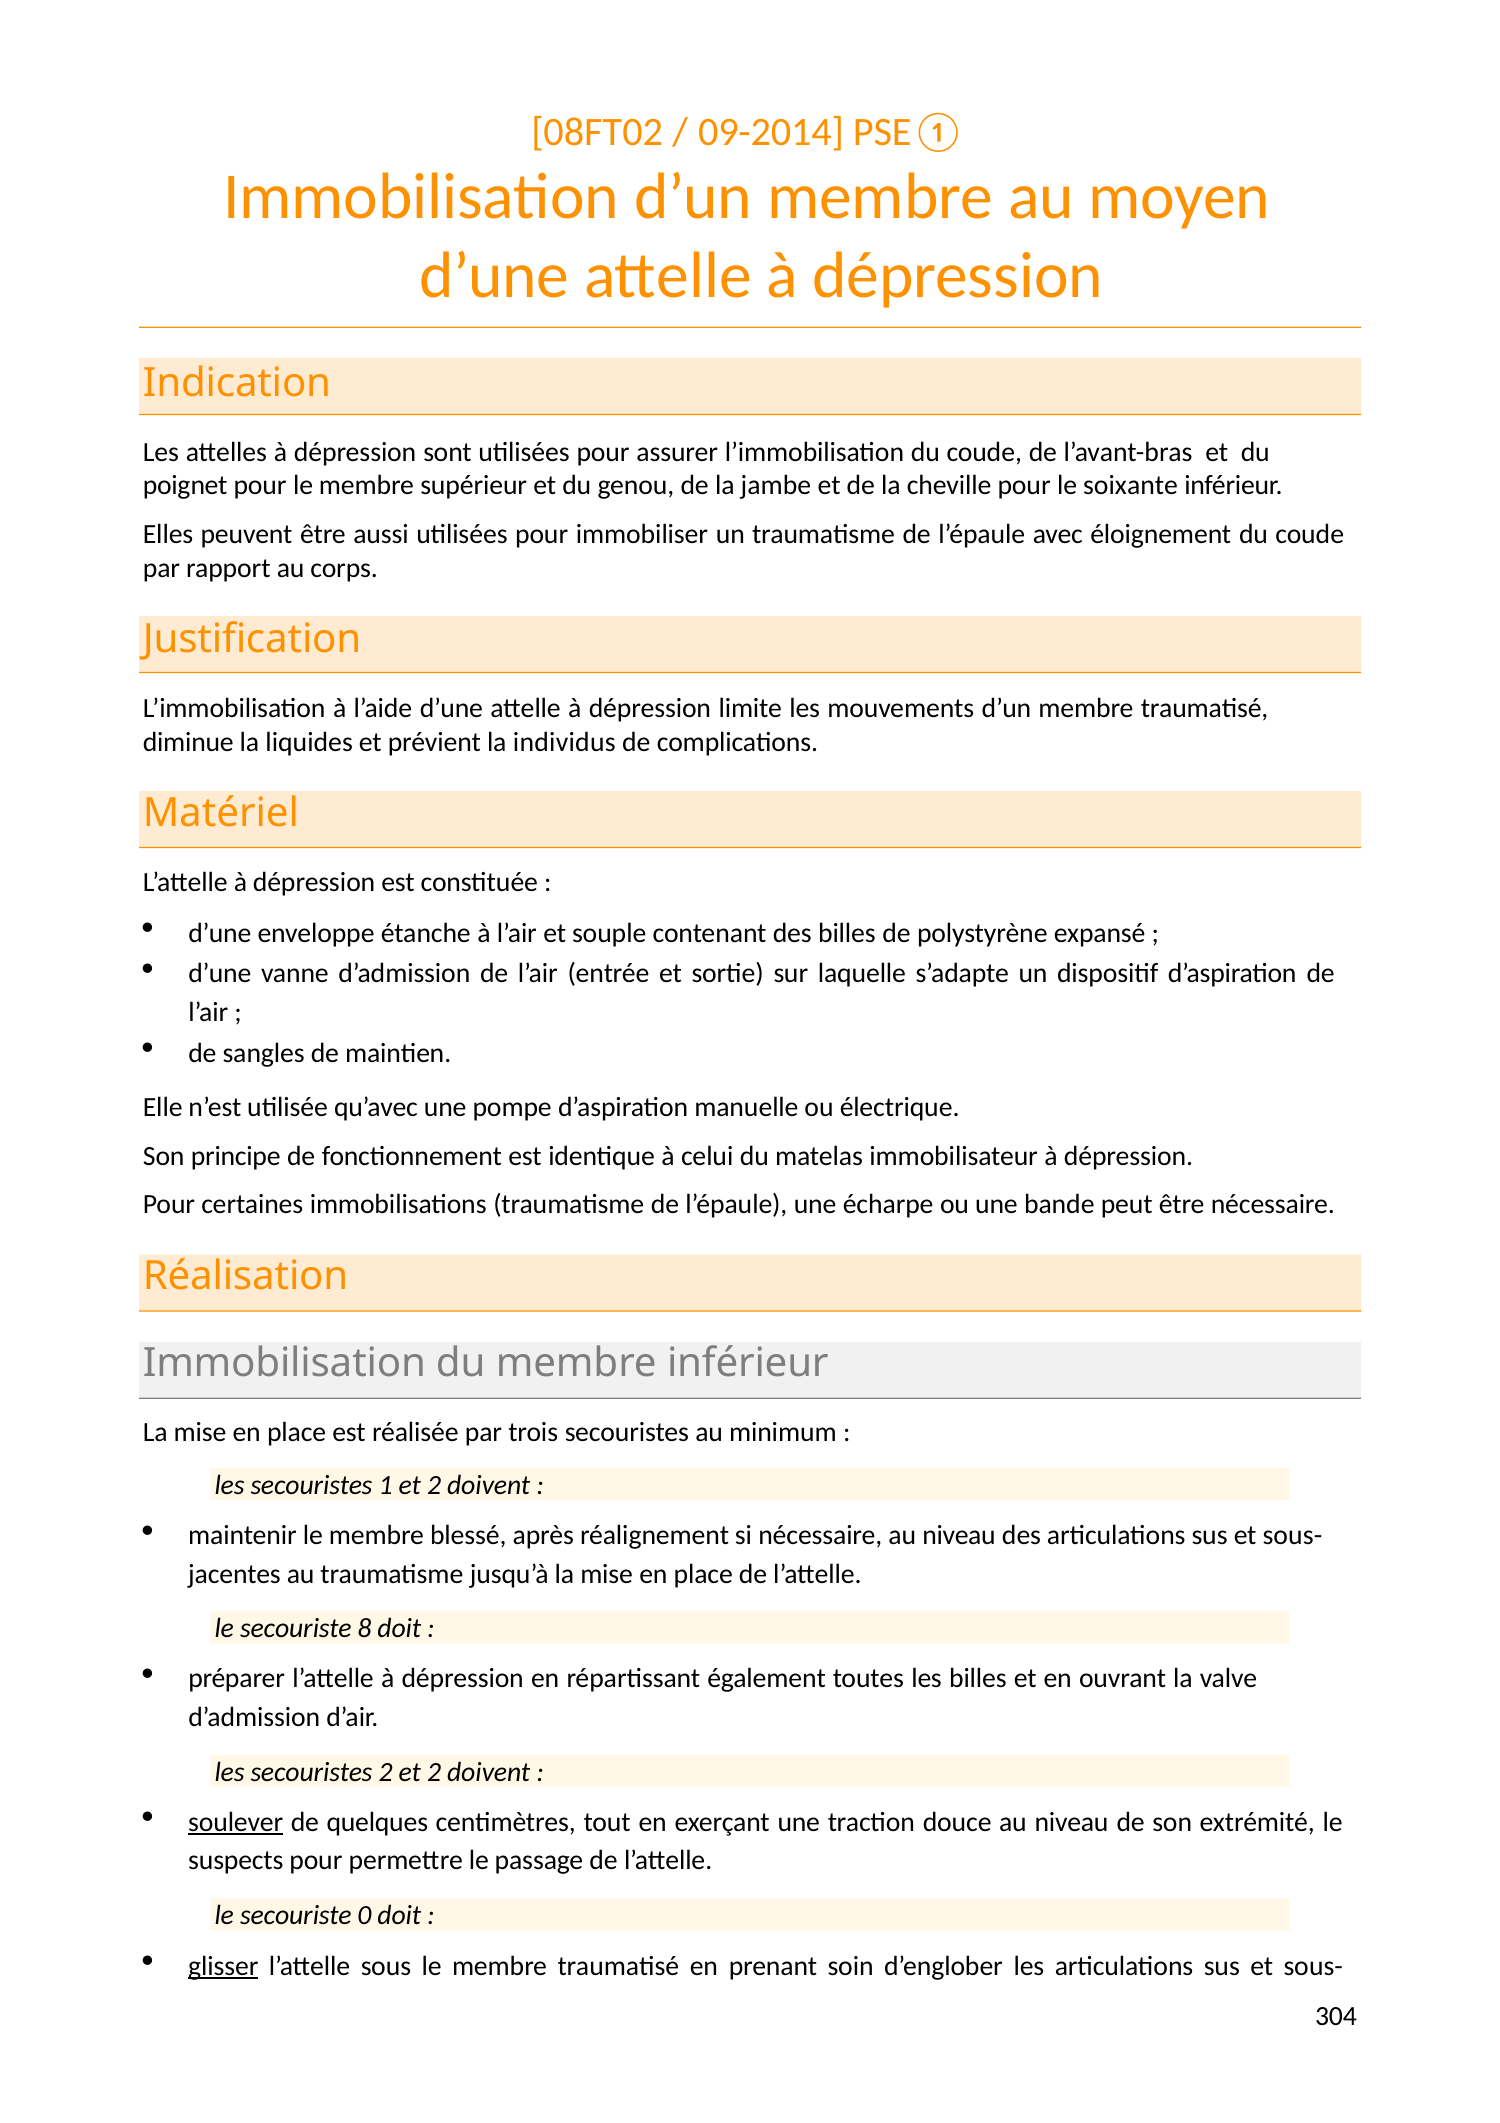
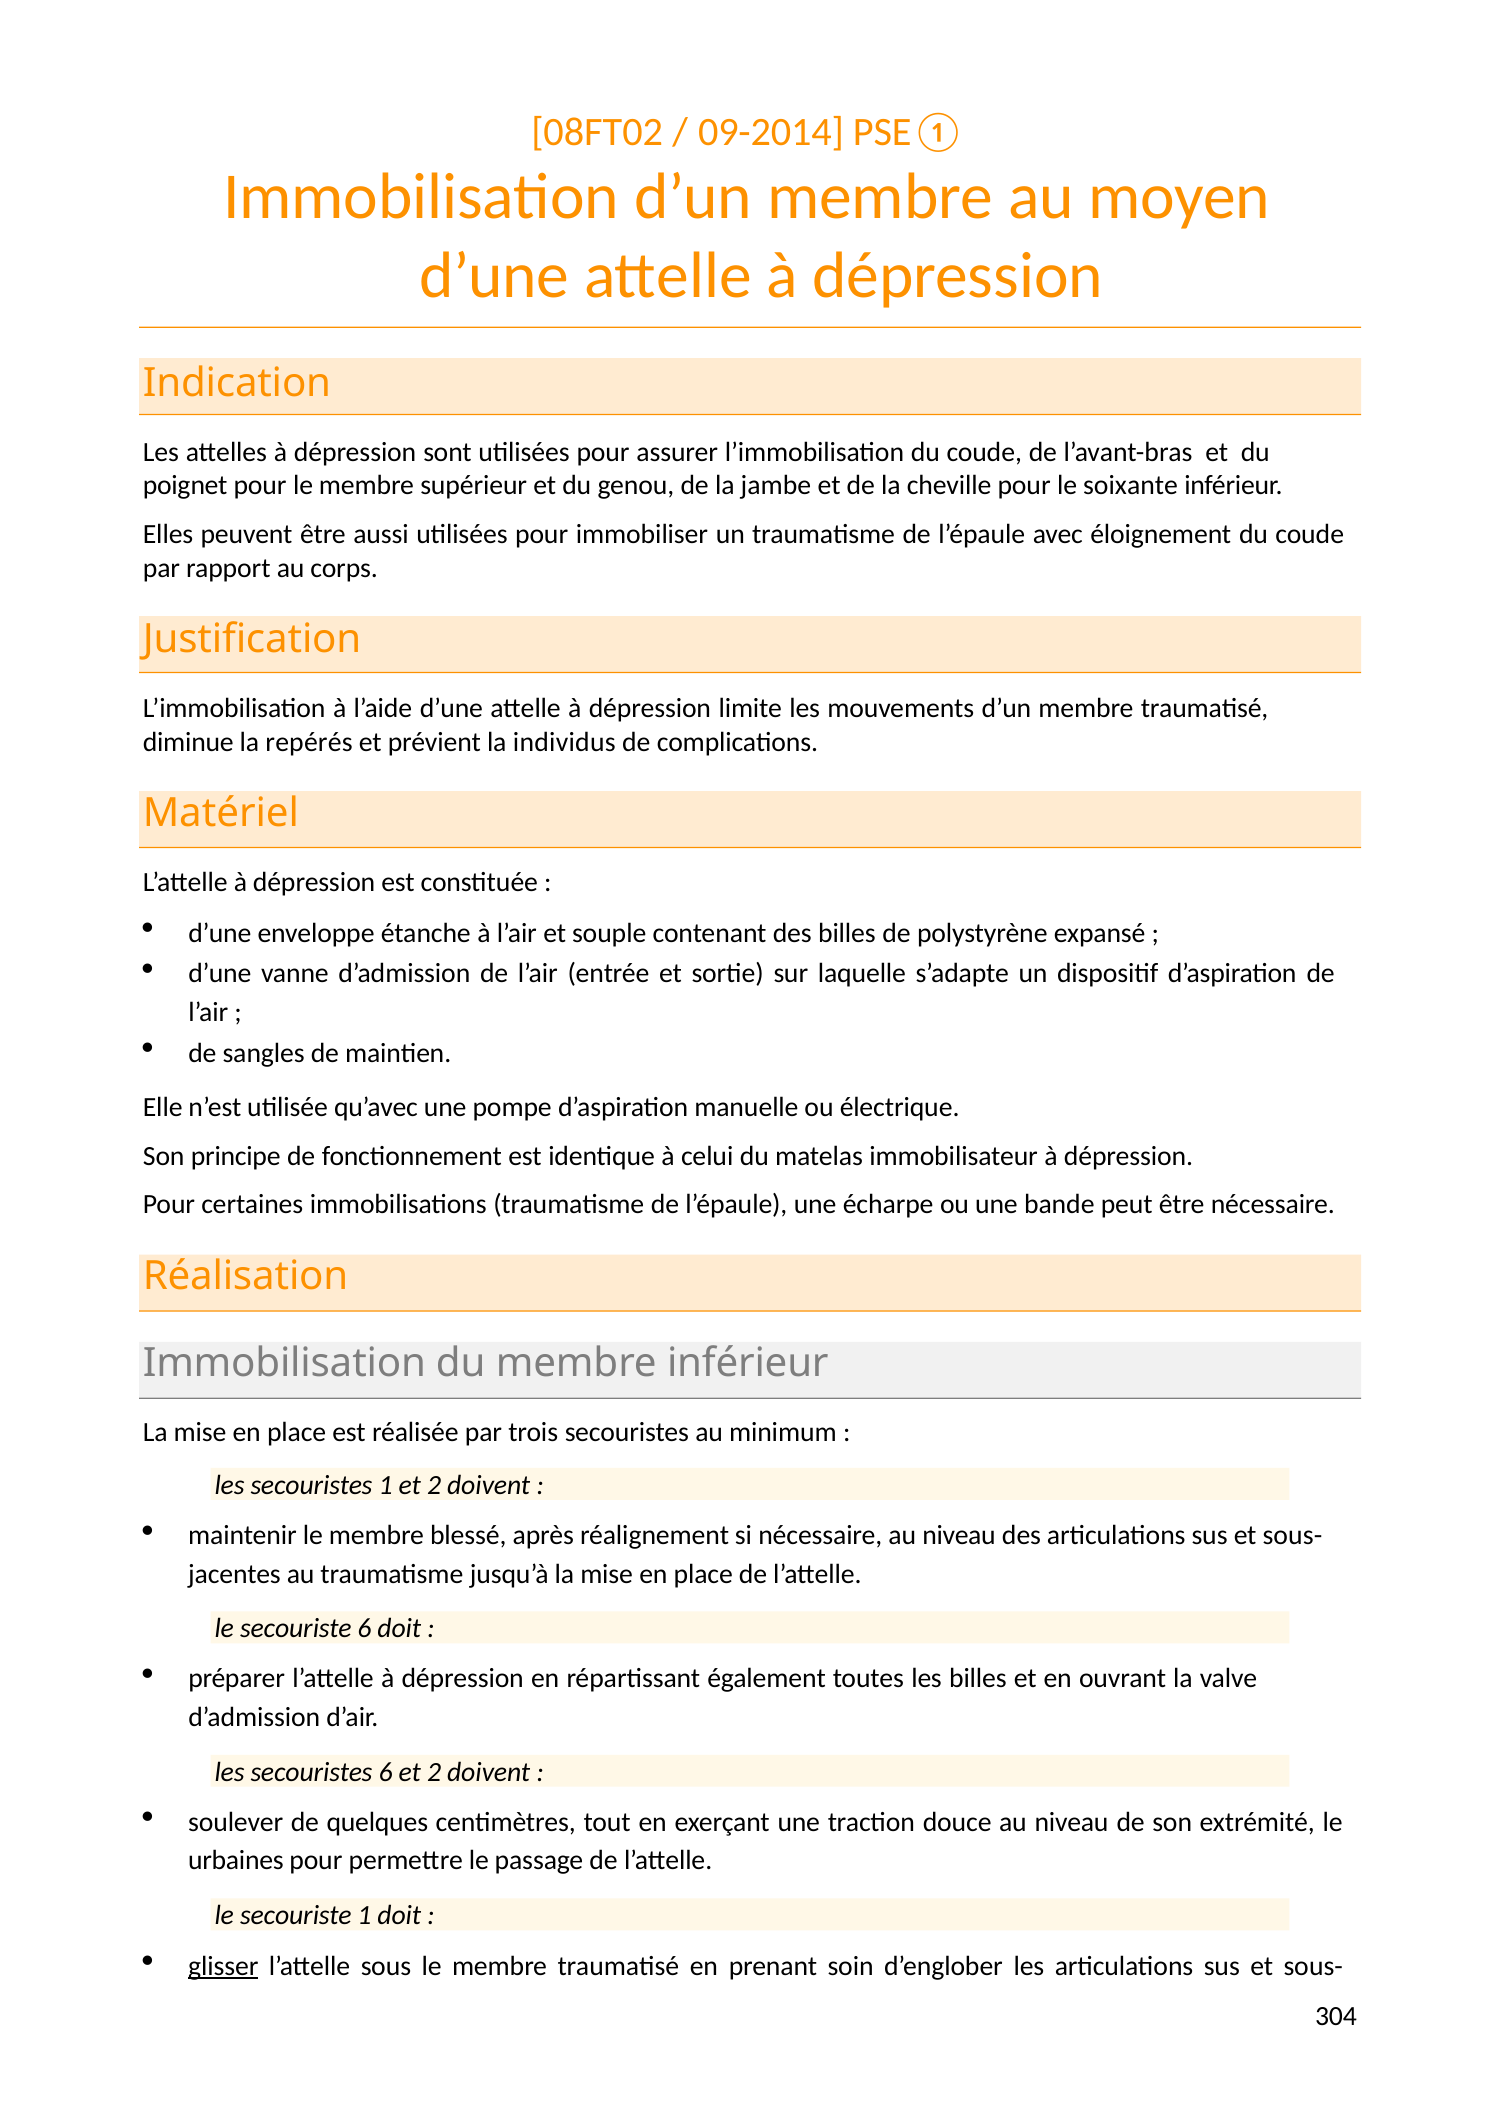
liquides: liquides -> repérés
secouriste 8: 8 -> 6
secouristes 2: 2 -> 6
soulever underline: present -> none
suspects: suspects -> urbaines
secouriste 0: 0 -> 1
